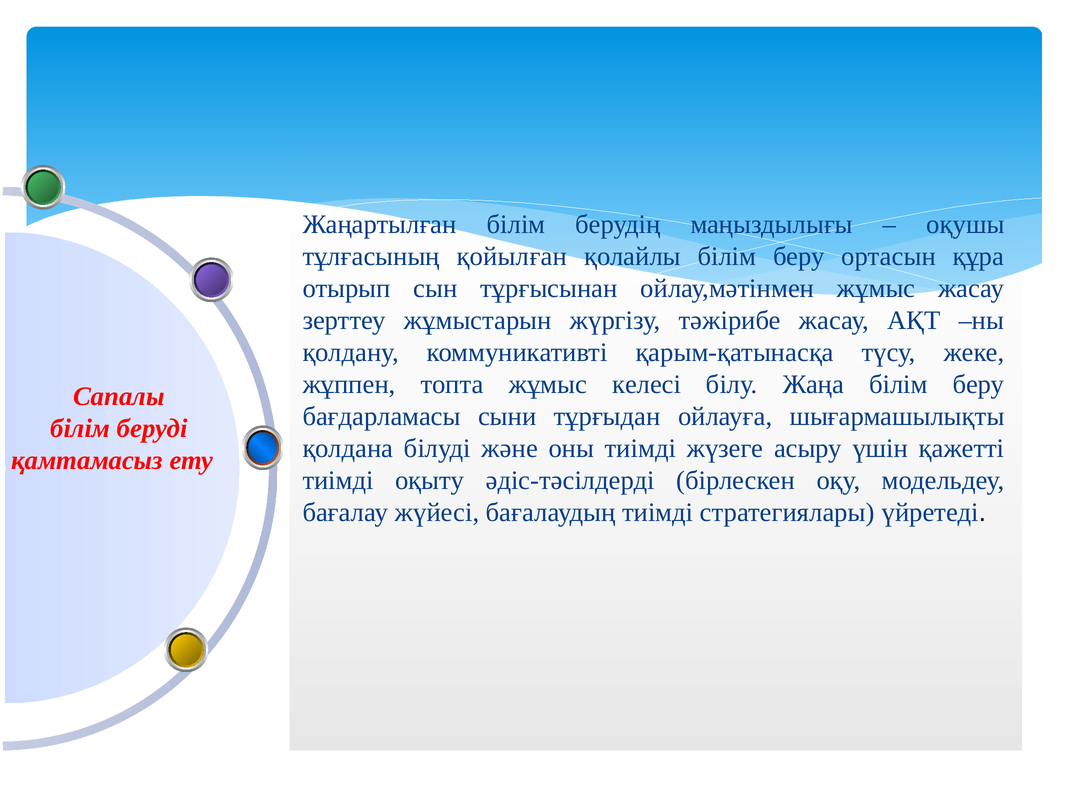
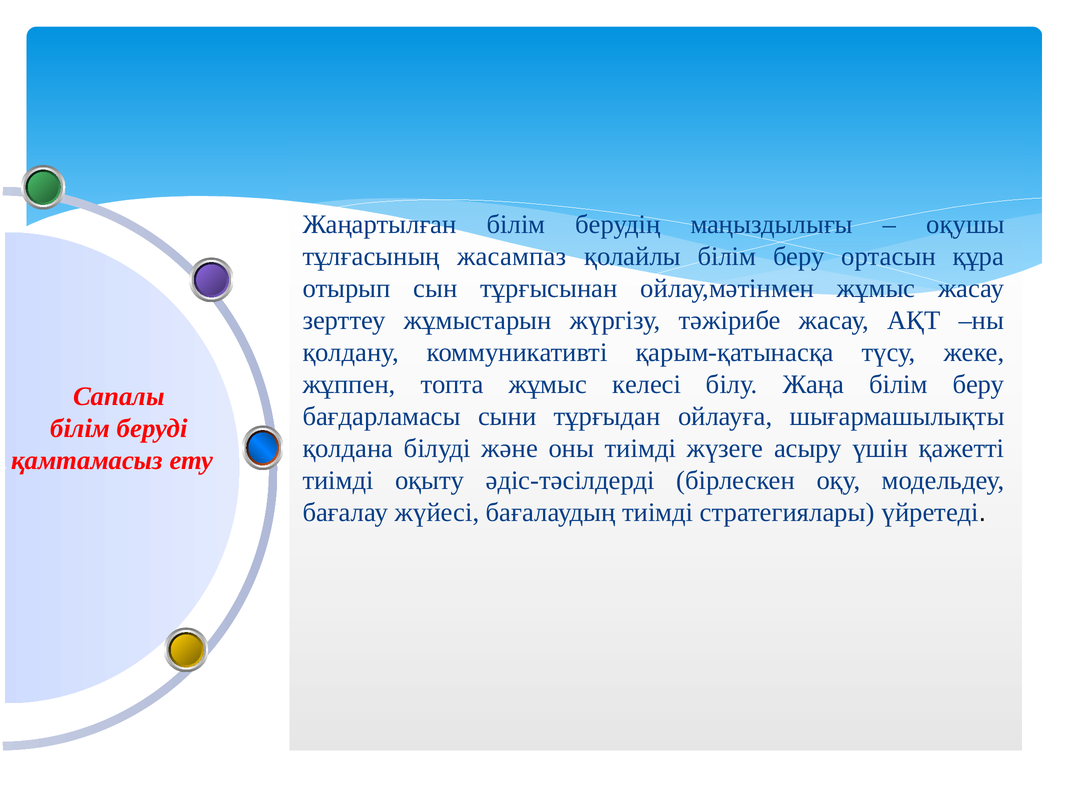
қойылған: қойылған -> жасампаз
